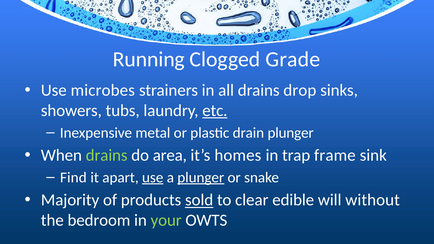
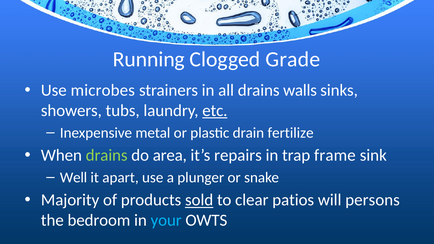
drop: drop -> walls
drain plunger: plunger -> fertilize
homes: homes -> repairs
Find: Find -> Well
use at (153, 178) underline: present -> none
plunger at (201, 178) underline: present -> none
edible: edible -> patios
without: without -> persons
your colour: light green -> light blue
